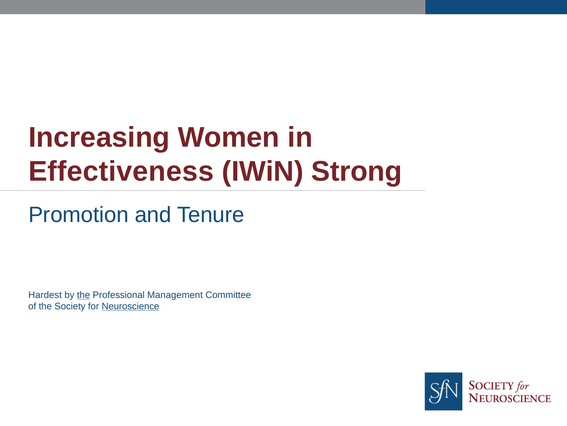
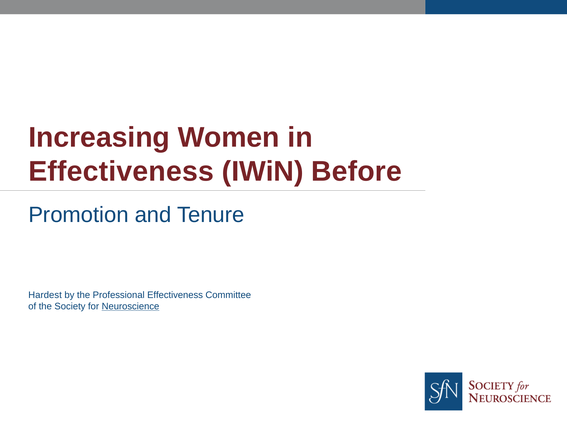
Strong: Strong -> Before
the at (84, 295) underline: present -> none
Professional Management: Management -> Effectiveness
